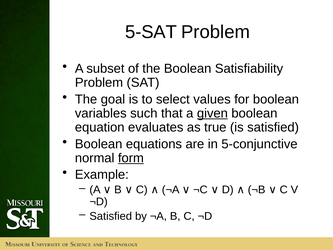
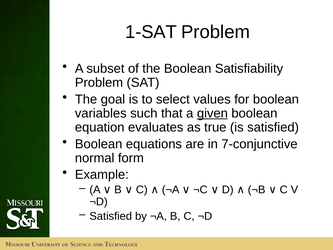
5-SAT: 5-SAT -> 1-SAT
5-conjunctive: 5-conjunctive -> 7-conjunctive
form underline: present -> none
